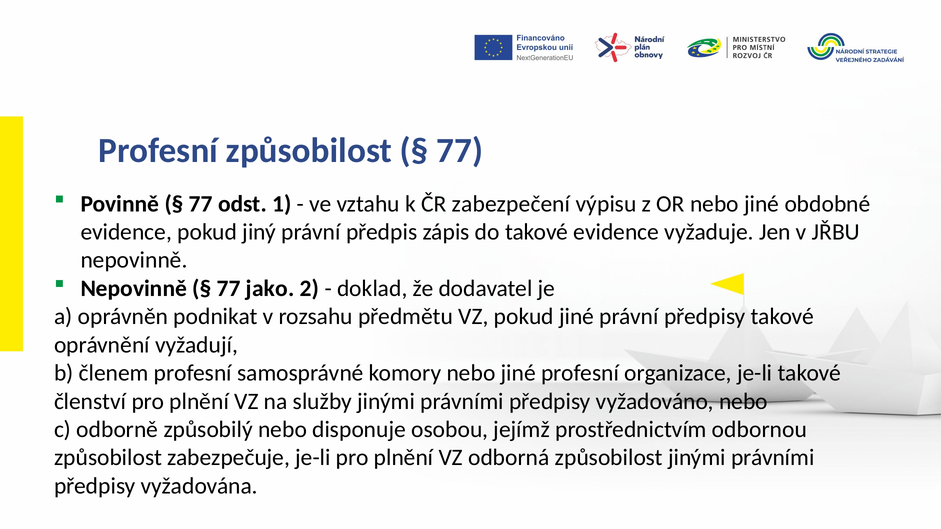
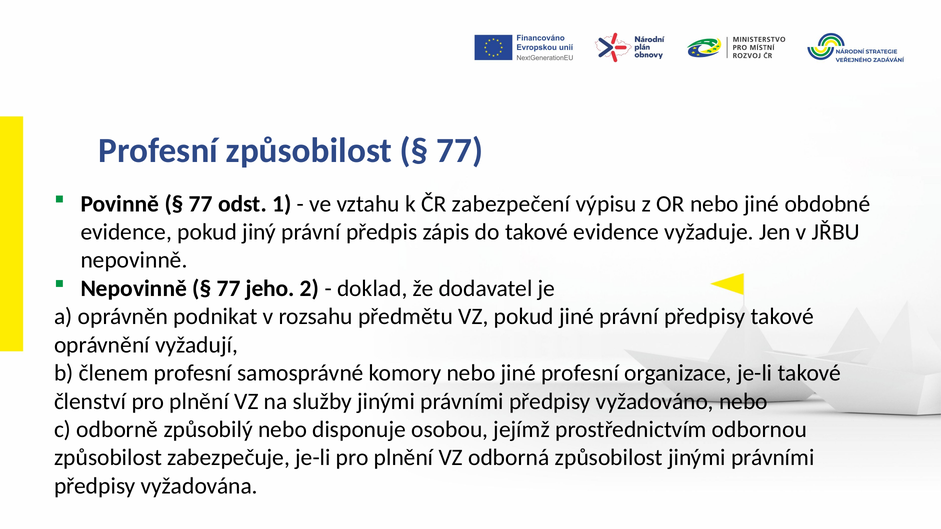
jako: jako -> jeho
